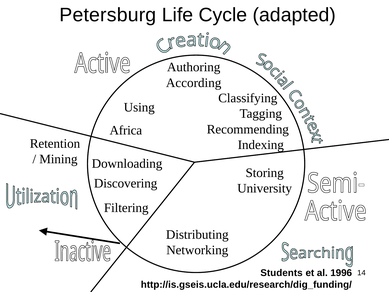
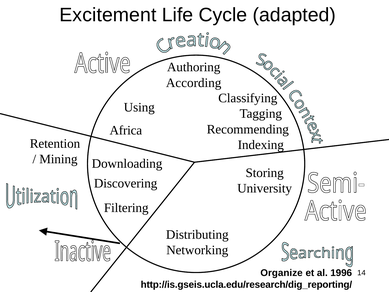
Petersburg: Petersburg -> Excitement
Students: Students -> Organize
http://is.gseis.ucla.edu/research/dig_funding/: http://is.gseis.ucla.edu/research/dig_funding/ -> http://is.gseis.ucla.edu/research/dig_reporting/
